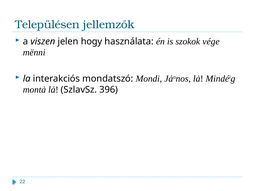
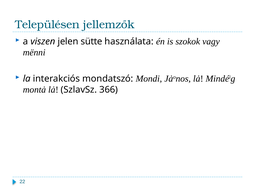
hogy: hogy -> sütte
vége: vége -> vagy
396: 396 -> 366
